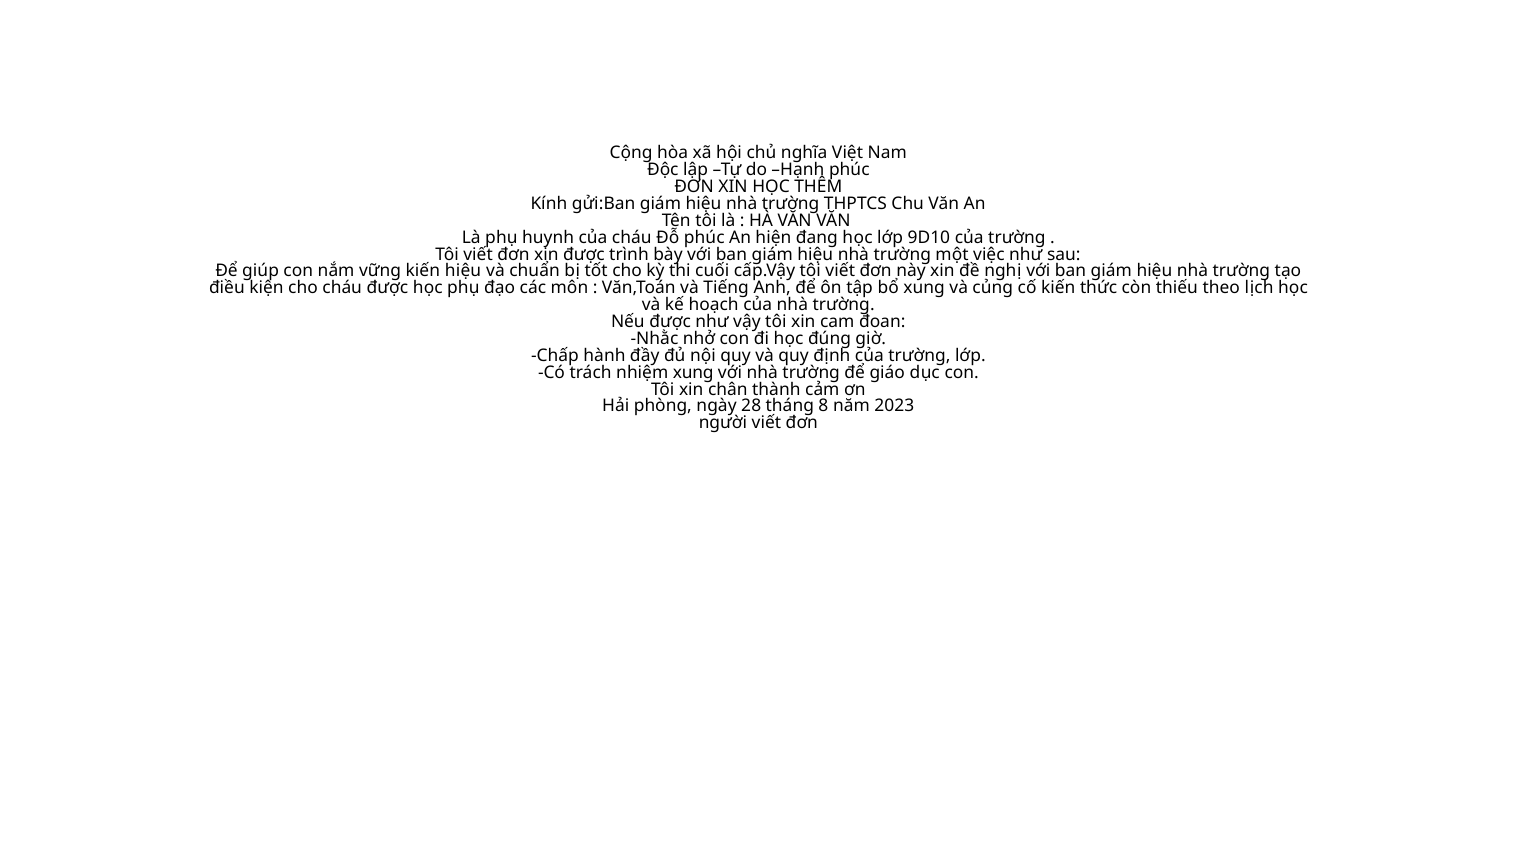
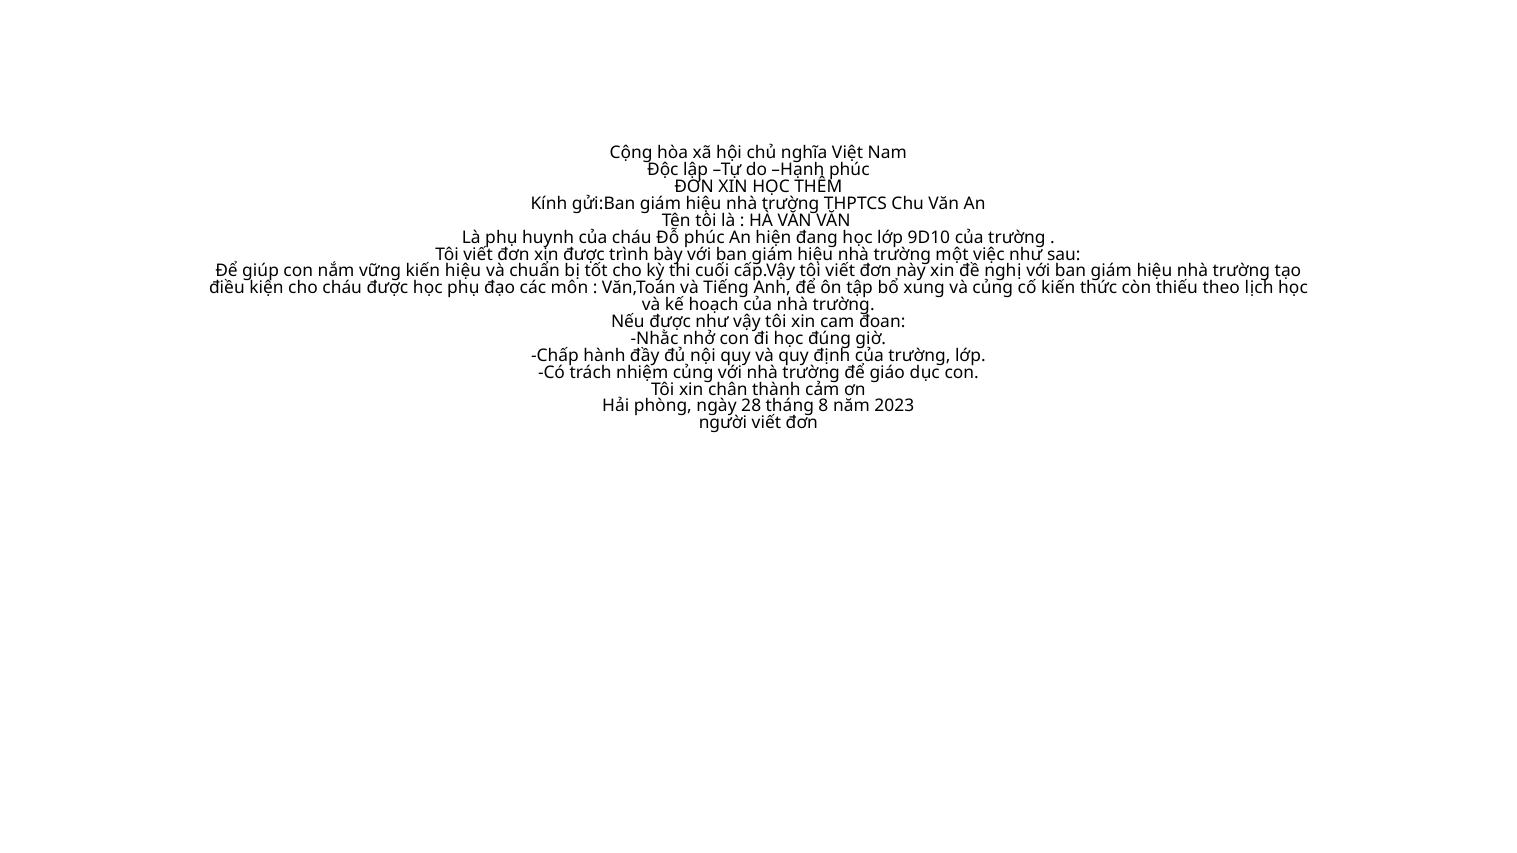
nhiệm xung: xung -> củng
